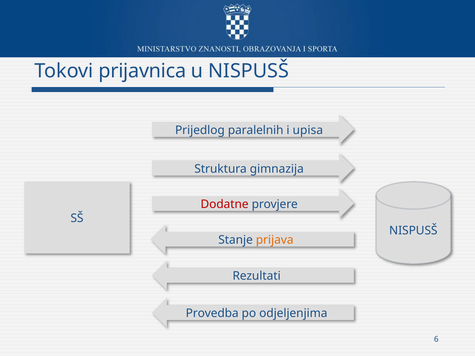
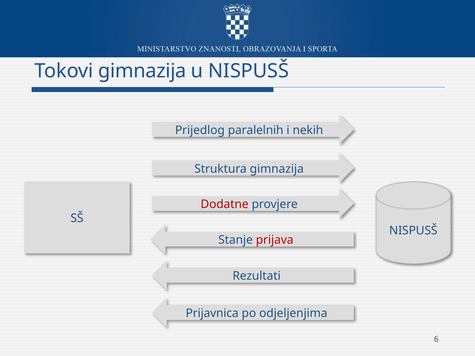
Tokovi prijavnica: prijavnica -> gimnazija
upisa: upisa -> nekih
prijava colour: orange -> red
Provedba: Provedba -> Prijavnica
